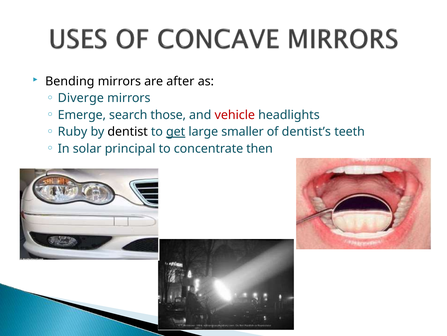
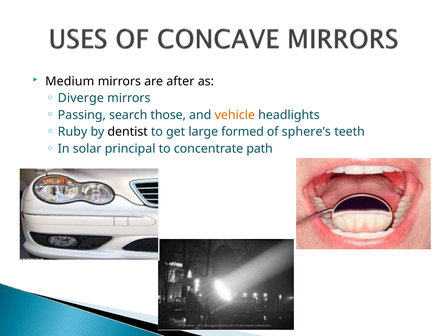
Bending: Bending -> Medium
Emerge: Emerge -> Passing
vehicle colour: red -> orange
get underline: present -> none
smaller: smaller -> formed
dentist’s: dentist’s -> sphere’s
then: then -> path
